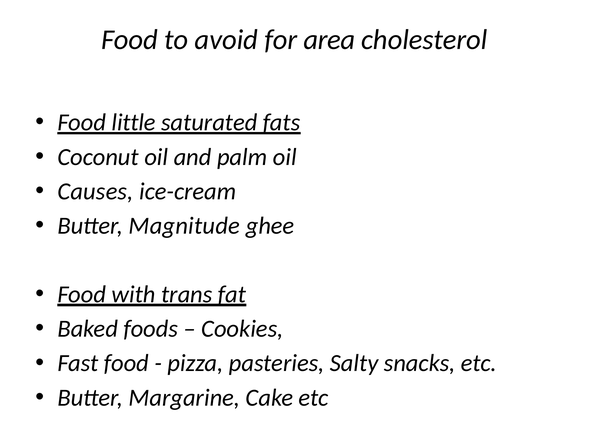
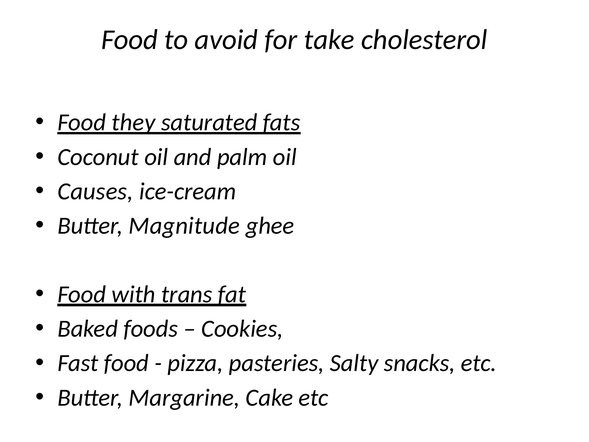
area: area -> take
little: little -> they
